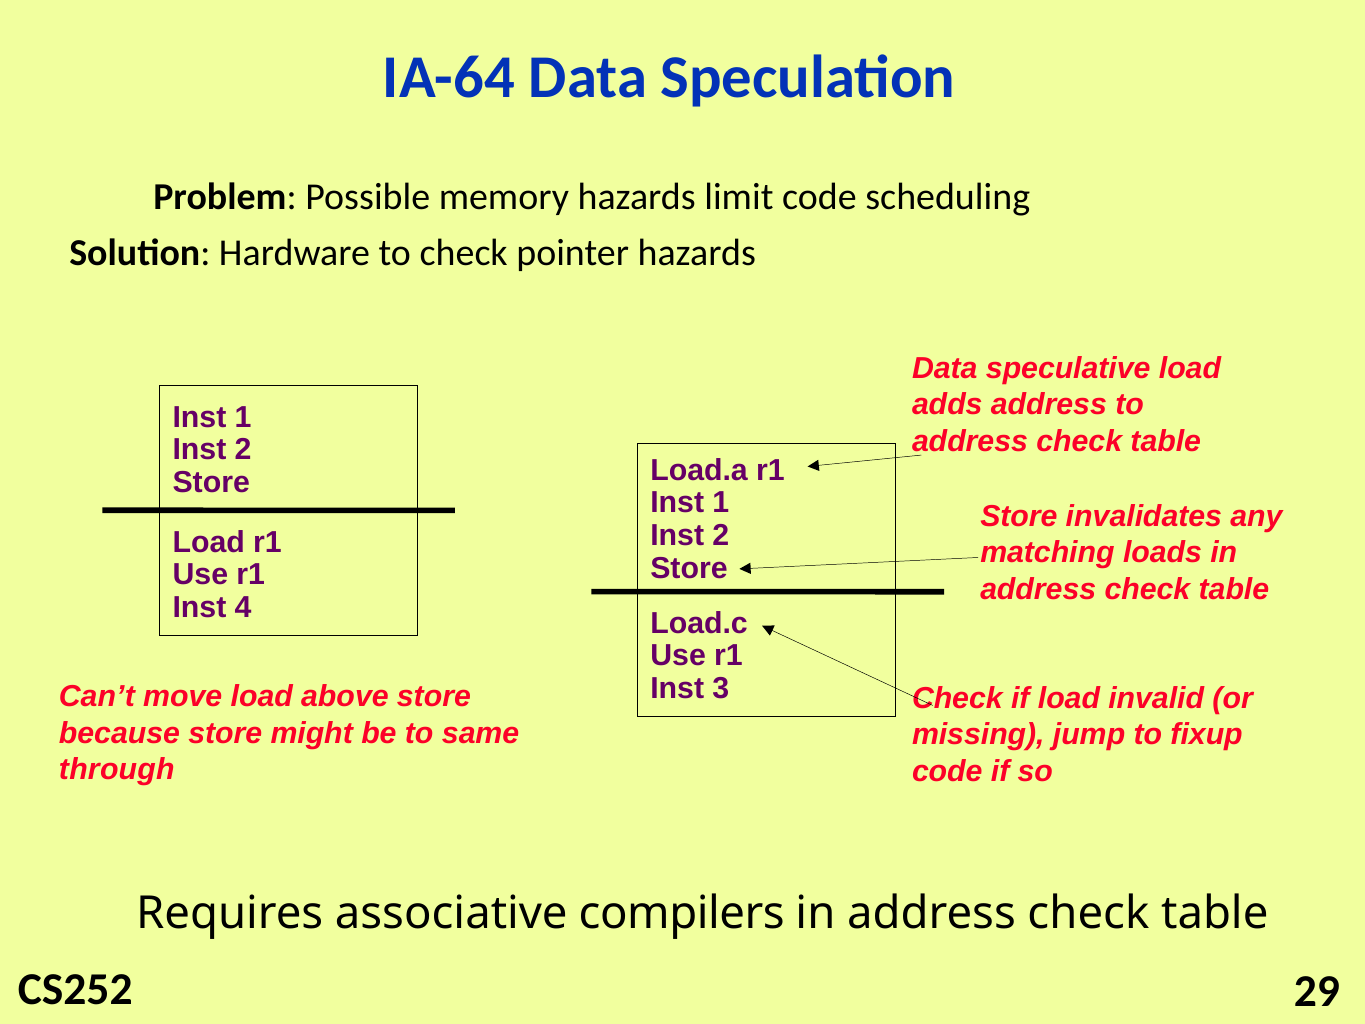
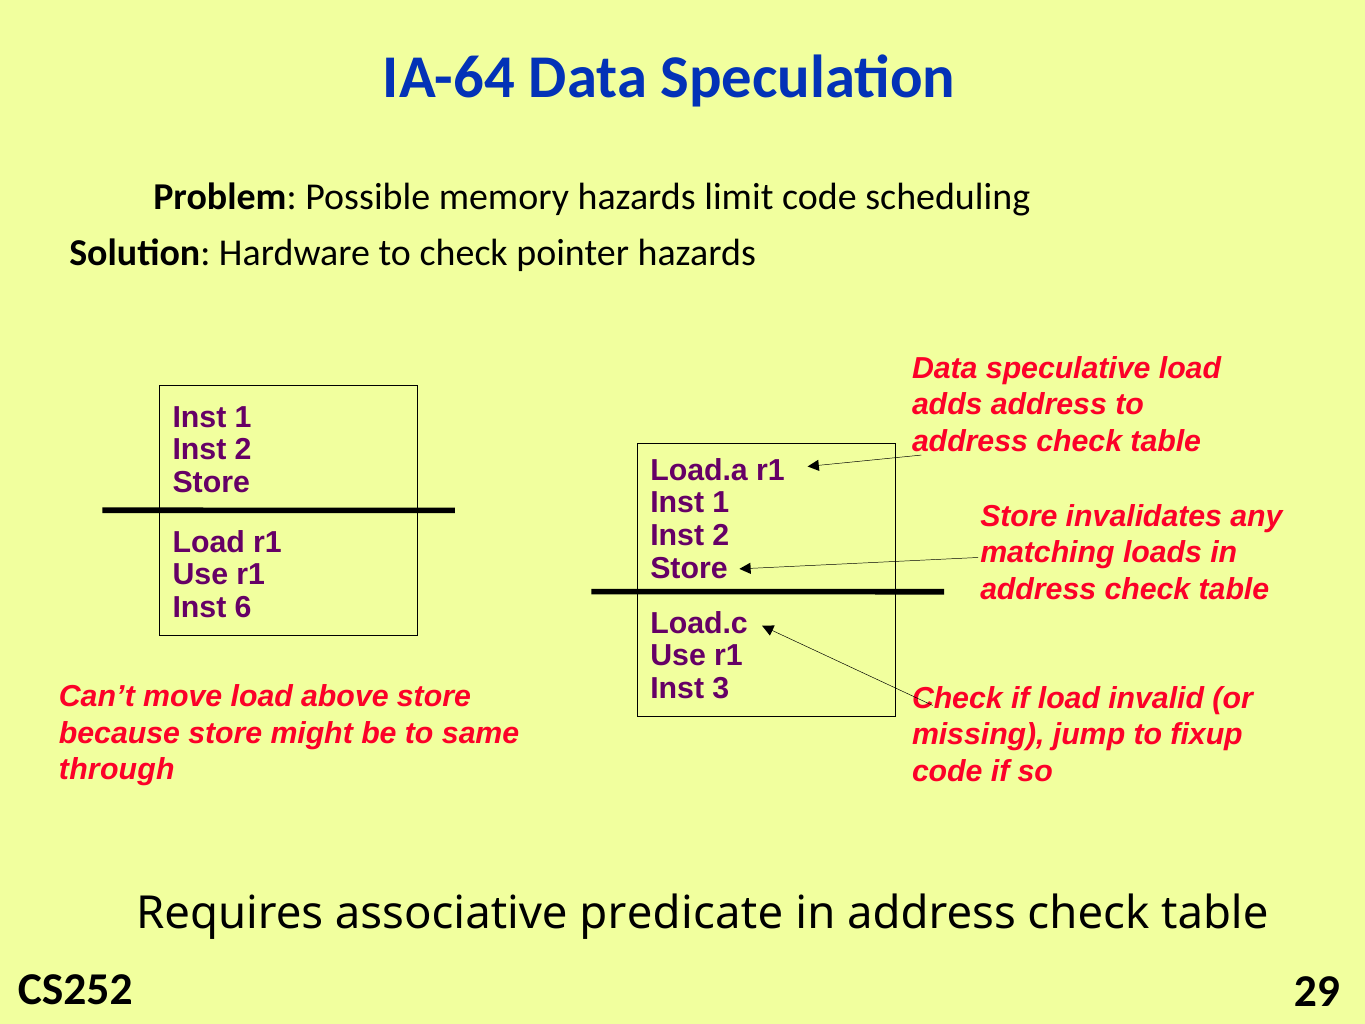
4: 4 -> 6
compilers: compilers -> predicate
